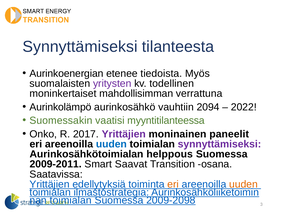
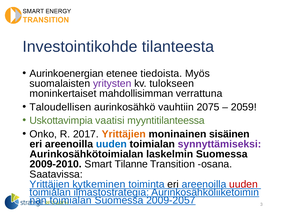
Synnyttämiseksi at (80, 47): Synnyttämiseksi -> Investointikohde
todellinen: todellinen -> tulokseen
Aurinkolämpö: Aurinkolämpö -> Taloudellisen
2094: 2094 -> 2075
2022: 2022 -> 2059
Suomessakin: Suomessakin -> Uskottavimpia
Yrittäjien at (124, 134) colour: purple -> orange
paneelit: paneelit -> sisäinen
helppous: helppous -> laskelmin
2009-2011: 2009-2011 -> 2009-2010
Saavat: Saavat -> Tilanne
edellytyksiä: edellytyksiä -> kytkeminen
eri at (173, 184) colour: orange -> black
uuden at (243, 184) colour: orange -> red
2009-2098: 2009-2098 -> 2009-2057
